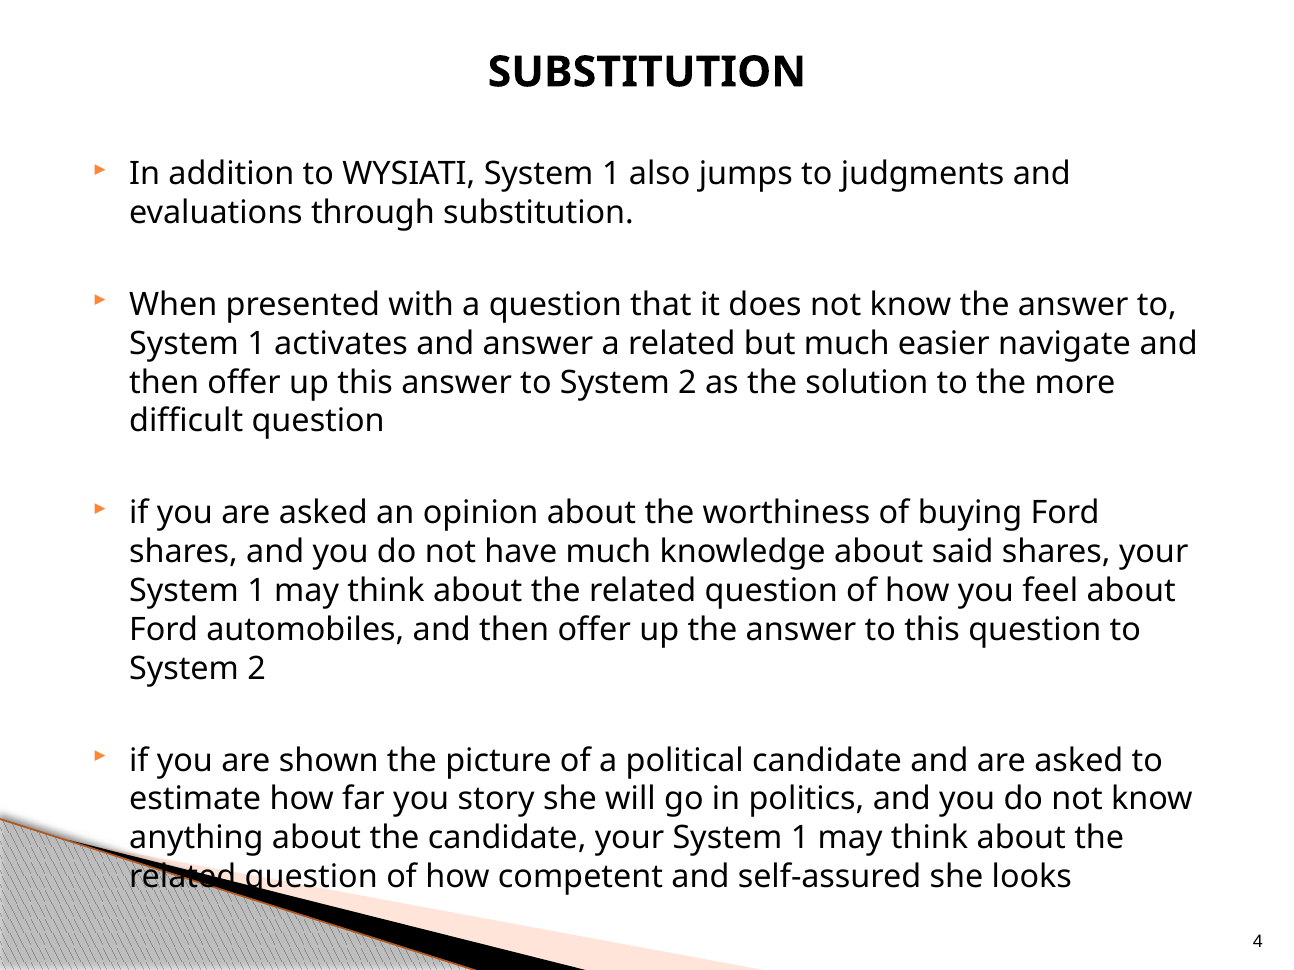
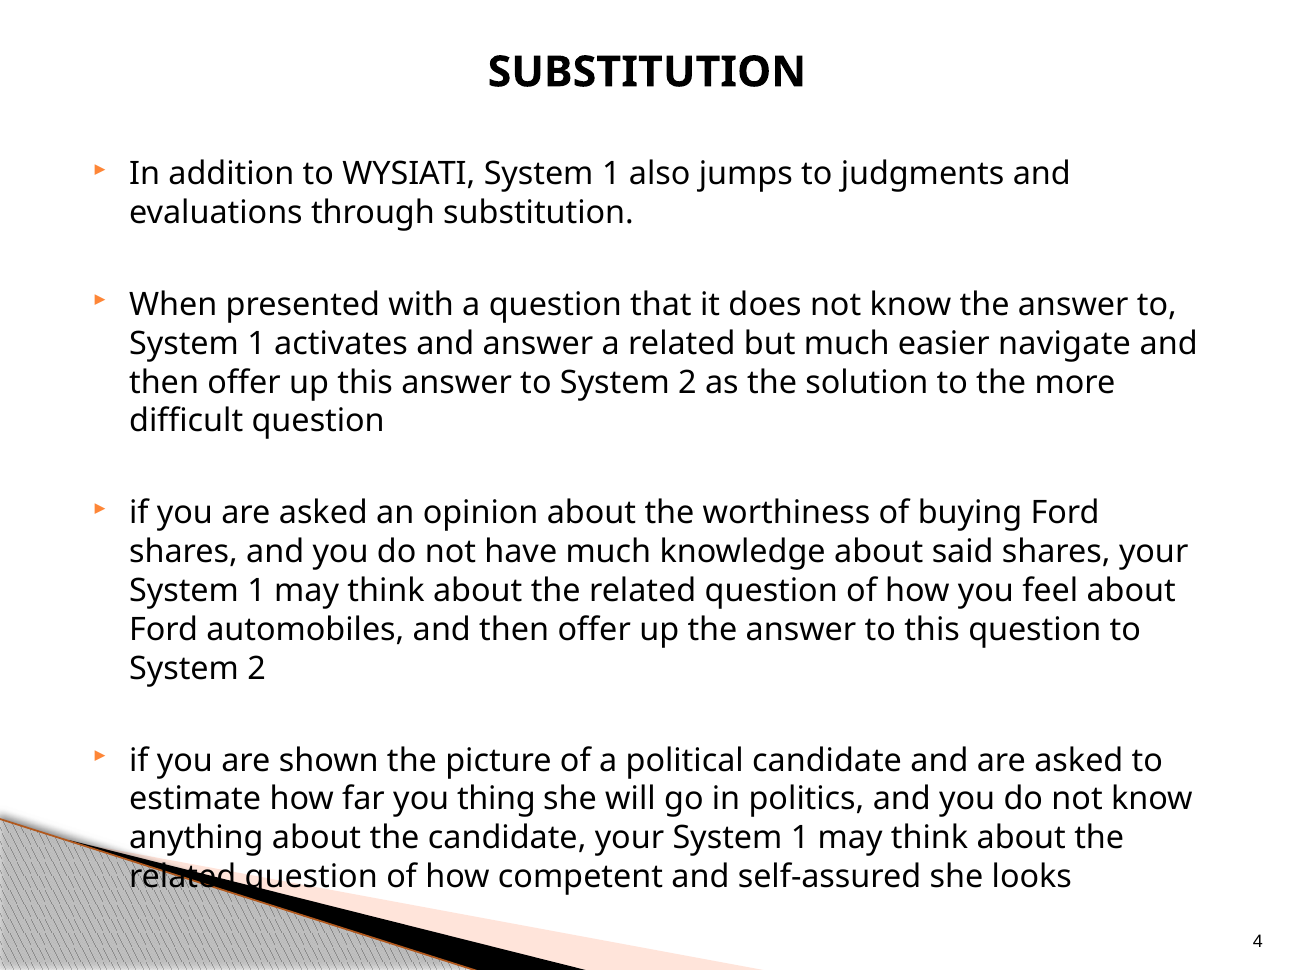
story: story -> thing
